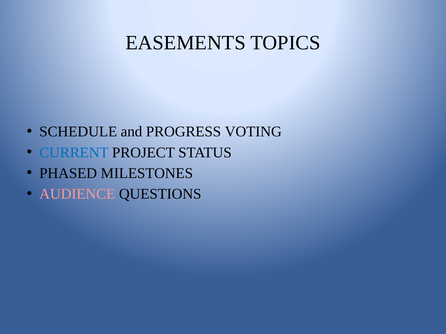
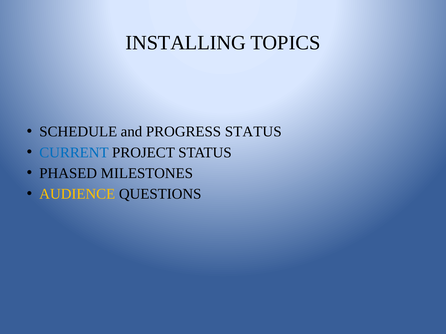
EASEMENTS: EASEMENTS -> INSTALLING
PROGRESS VOTING: VOTING -> STATUS
AUDIENCE colour: pink -> yellow
